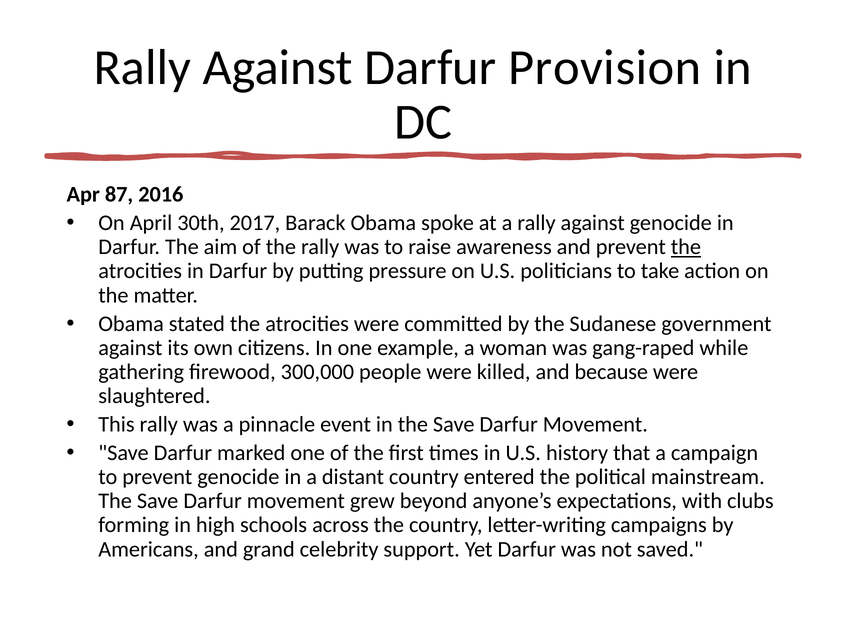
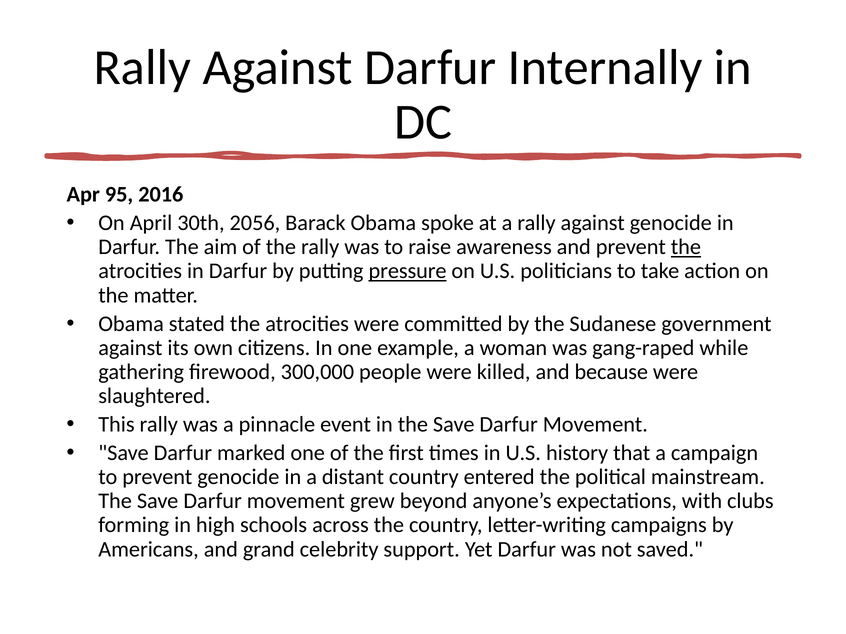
Provision: Provision -> Internally
87: 87 -> 95
2017: 2017 -> 2056
pressure underline: none -> present
